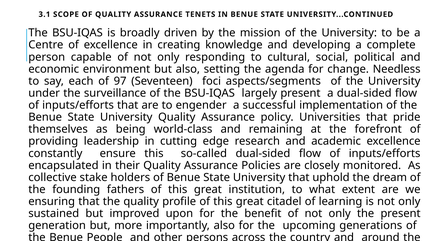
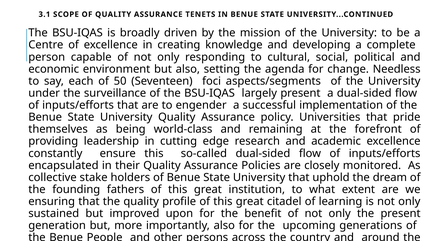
97: 97 -> 50
